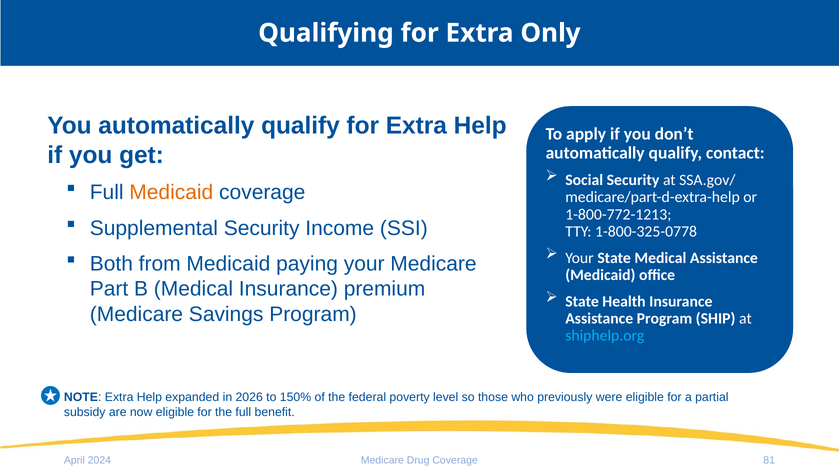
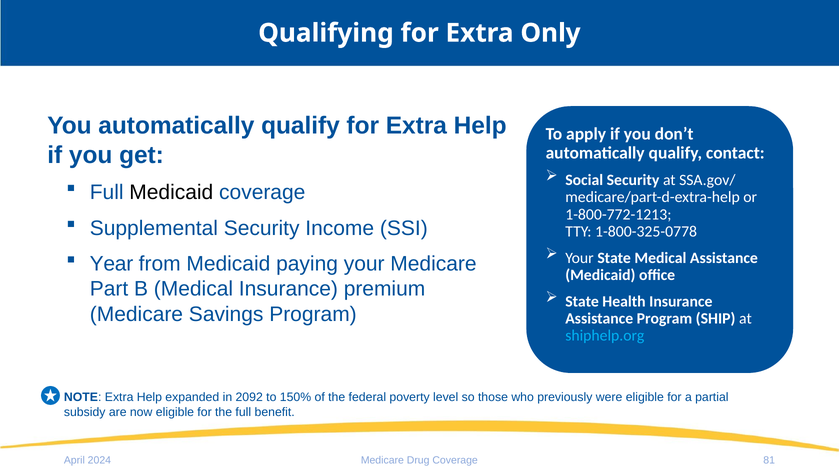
Medicaid at (171, 192) colour: orange -> black
Both: Both -> Year
2026: 2026 -> 2092
